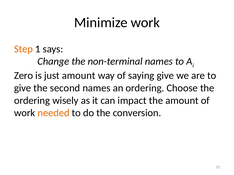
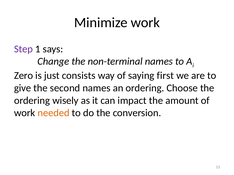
Step colour: orange -> purple
just amount: amount -> consists
saying give: give -> first
